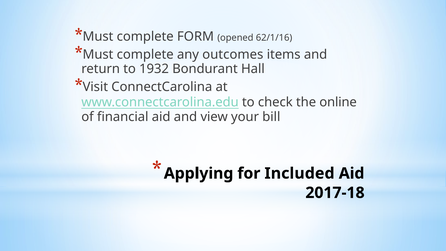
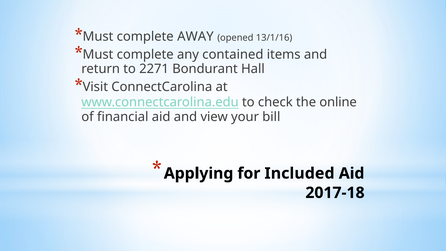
FORM: FORM -> AWAY
62/1/16: 62/1/16 -> 13/1/16
outcomes: outcomes -> contained
1932: 1932 -> 2271
